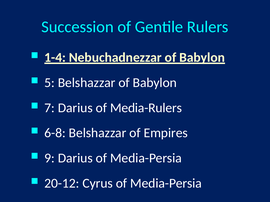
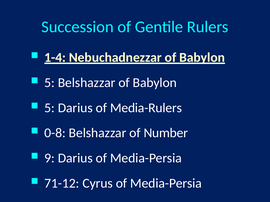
7 at (50, 108): 7 -> 5
6-8: 6-8 -> 0-8
Empires: Empires -> Number
20-12: 20-12 -> 71-12
